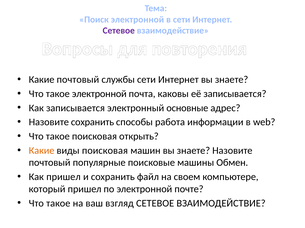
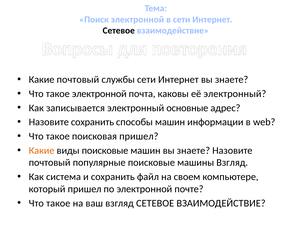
Сетевое at (119, 31) colour: purple -> black
её записывается: записывается -> электронный
способы работа: работа -> машин
поисковая открыть: открыть -> пришел
виды поисковая: поисковая -> поисковые
машины Обмен: Обмен -> Взгляд
Как пришел: пришел -> система
